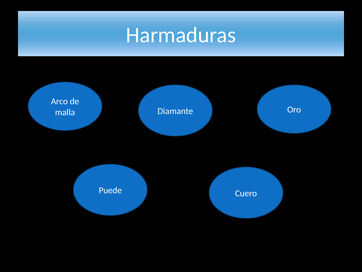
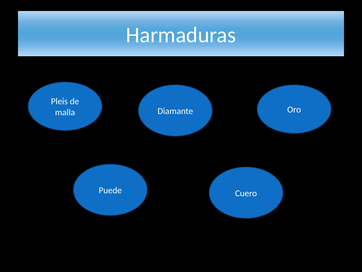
Arco: Arco -> Pleis
